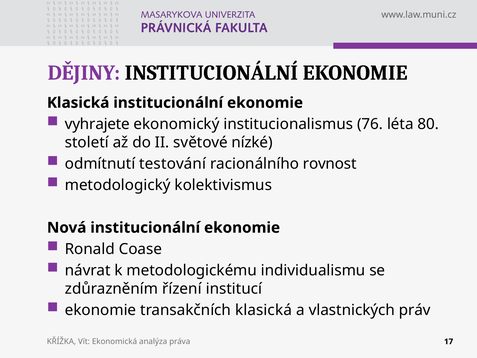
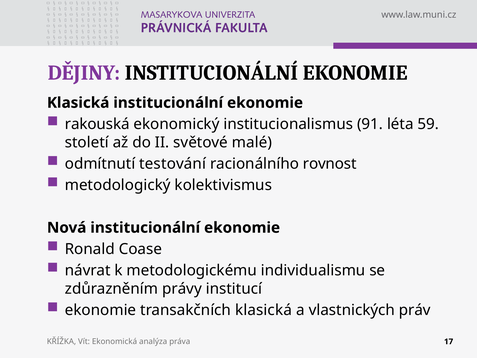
vyhrajete: vyhrajete -> rakouská
76: 76 -> 91
80: 80 -> 59
nízké: nízké -> malé
řízení: řízení -> právy
